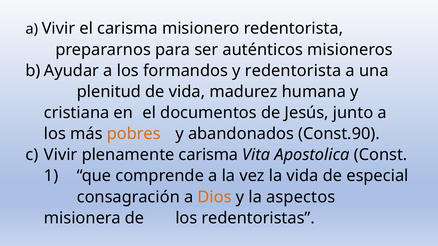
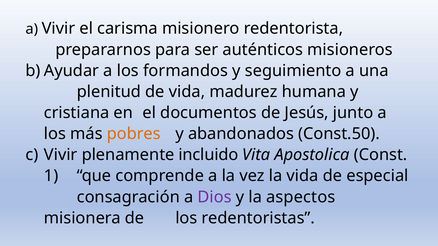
y redentorista: redentorista -> seguimiento
Const.90: Const.90 -> Const.50
plenamente carisma: carisma -> incluido
Dios colour: orange -> purple
